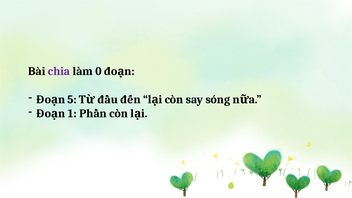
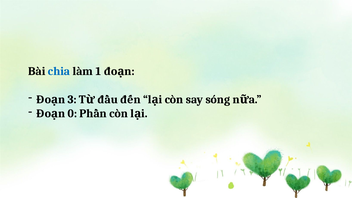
chia colour: purple -> blue
0: 0 -> 1
5: 5 -> 3
1: 1 -> 0
